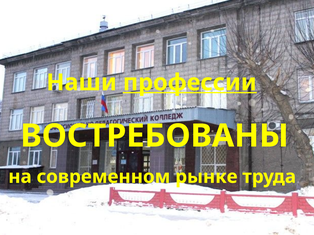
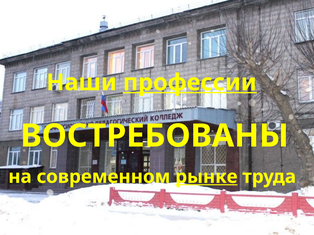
рынке underline: none -> present
